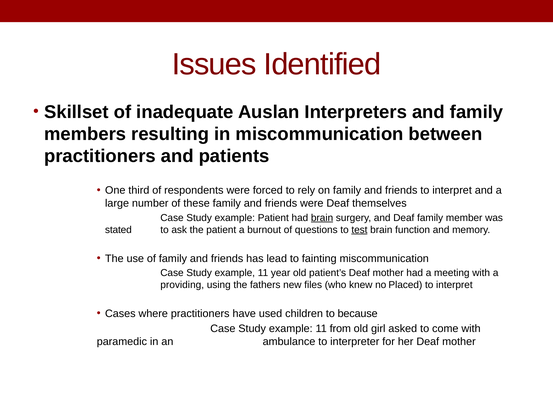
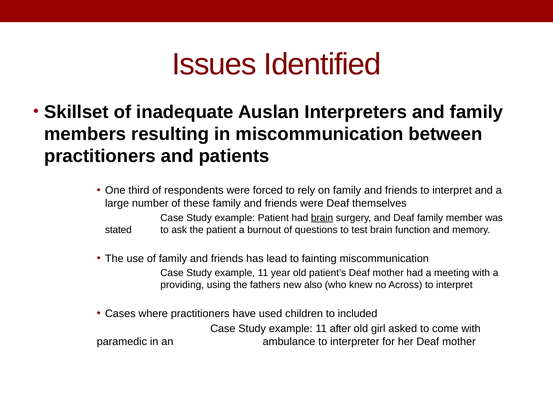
test underline: present -> none
files: files -> also
Placed: Placed -> Across
because: because -> included
from: from -> after
